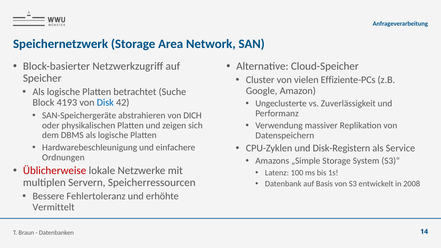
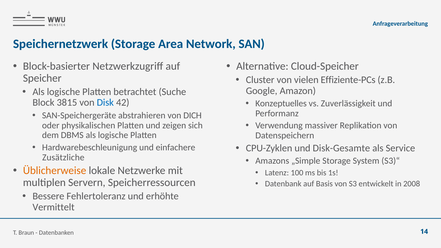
4193: 4193 -> 3815
Ungeclusterte: Ungeclusterte -> Konzeptuelles
Disk-Registern: Disk-Registern -> Disk-Gesamte
Ordnungen: Ordnungen -> Zusätzliche
Üblicherweise colour: red -> orange
